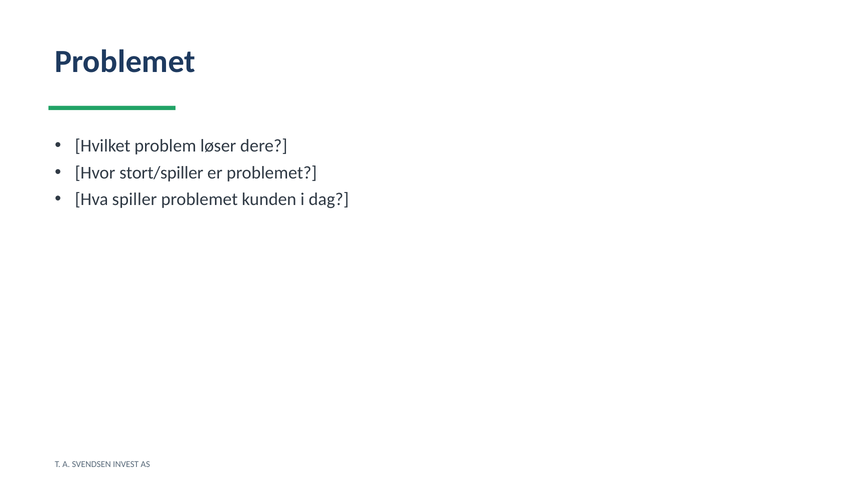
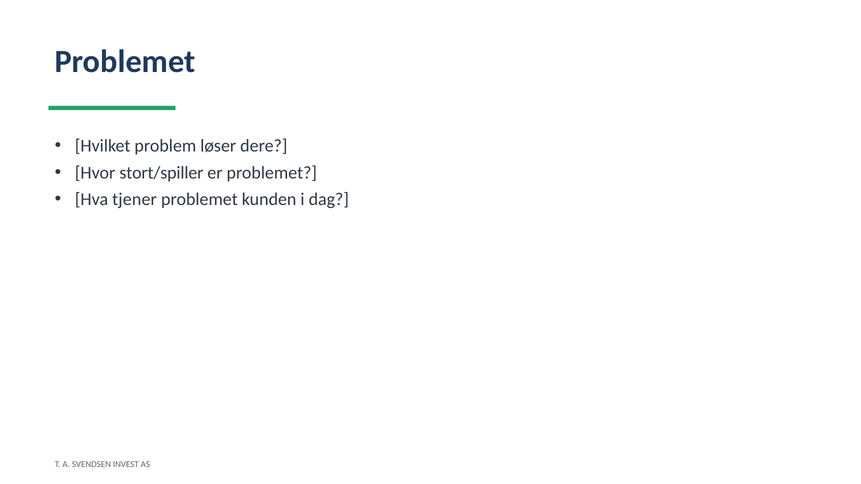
spiller: spiller -> tjener
